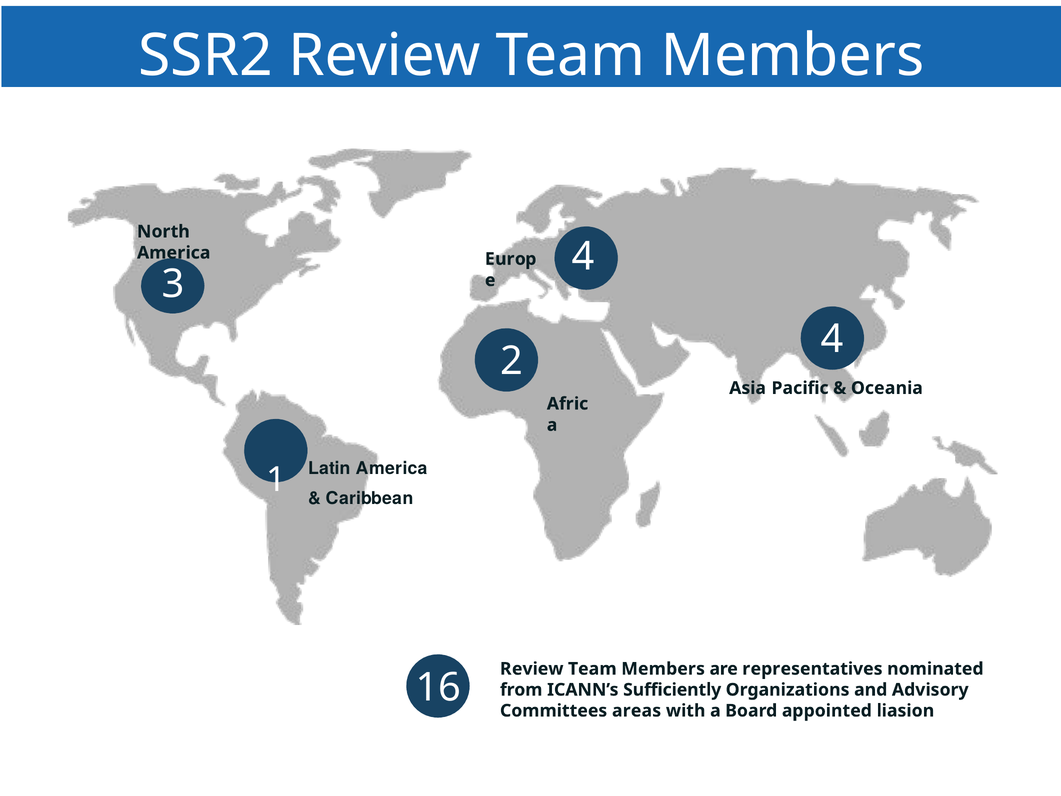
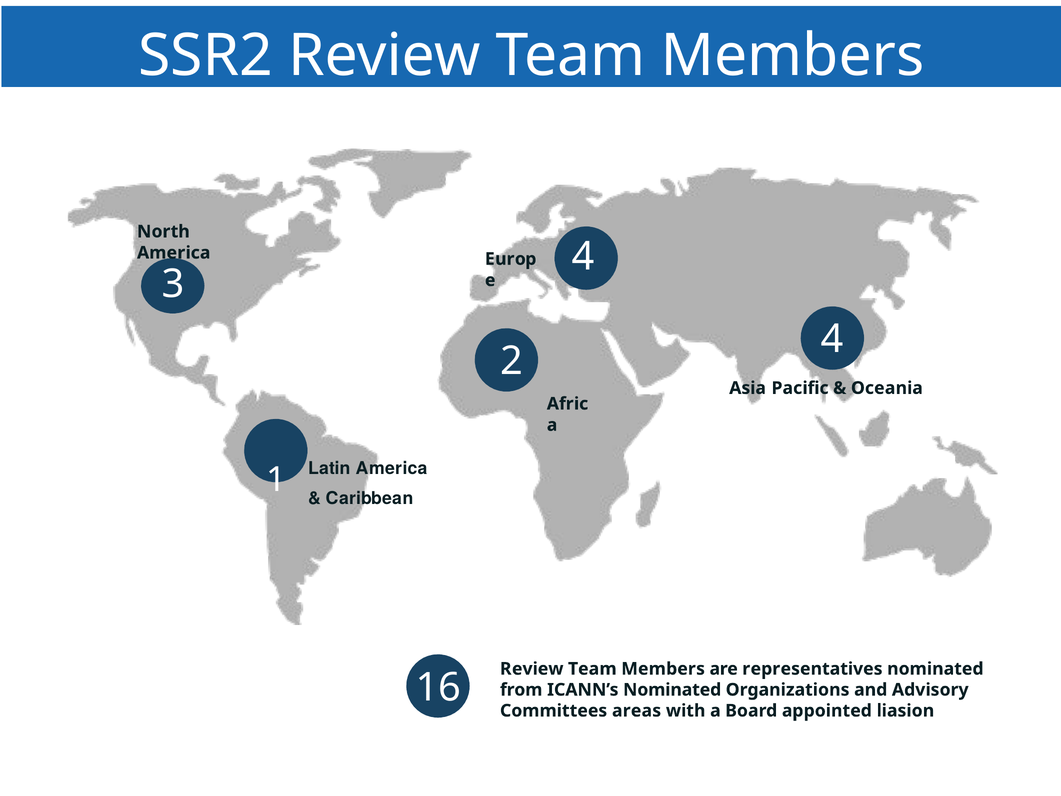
ICANN’s Sufficiently: Sufficiently -> Nominated
